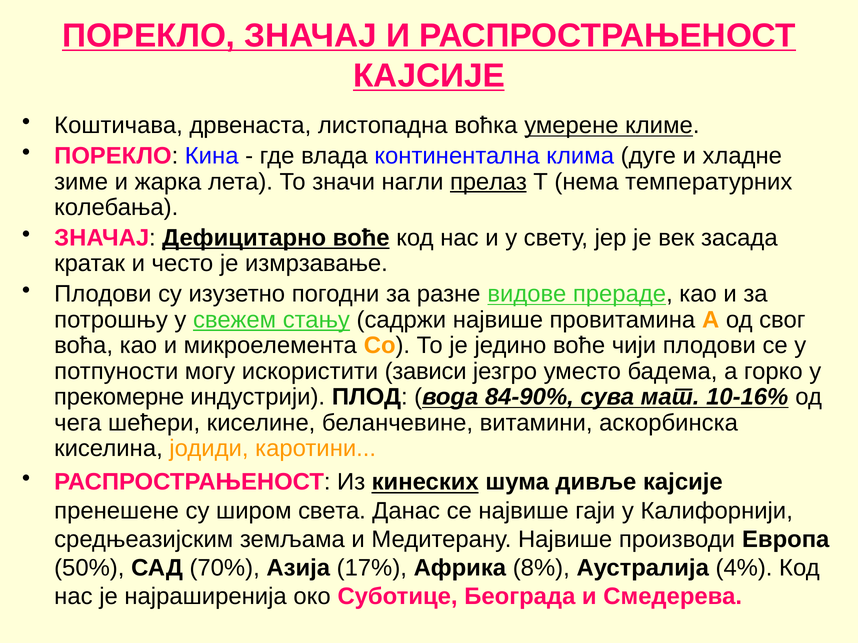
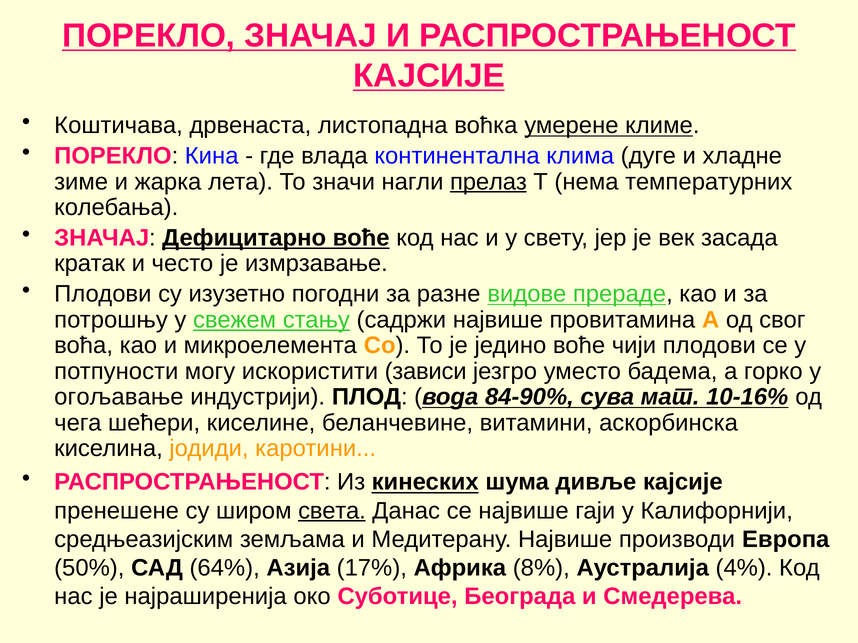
прекомерне: прекомерне -> огољавање
света underline: none -> present
70%: 70% -> 64%
